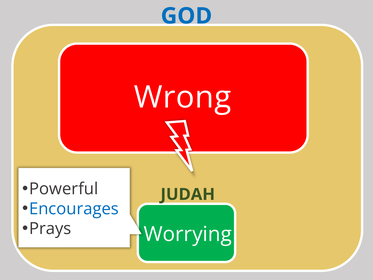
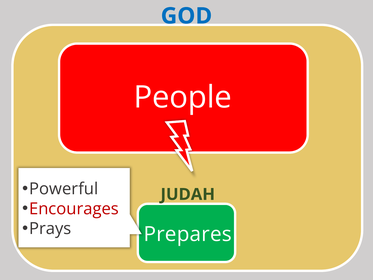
Wrong: Wrong -> People
Encourages colour: blue -> red
Worrying: Worrying -> Prepares
